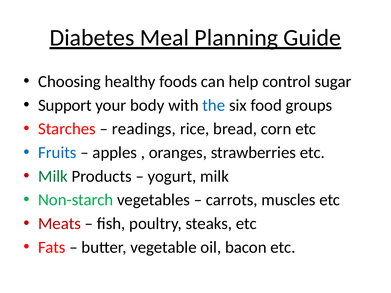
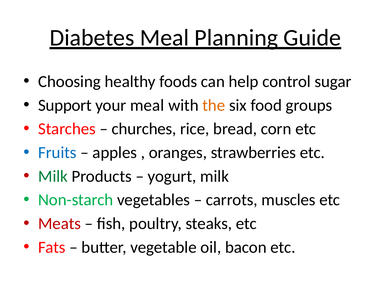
your body: body -> meal
the colour: blue -> orange
readings: readings -> churches
